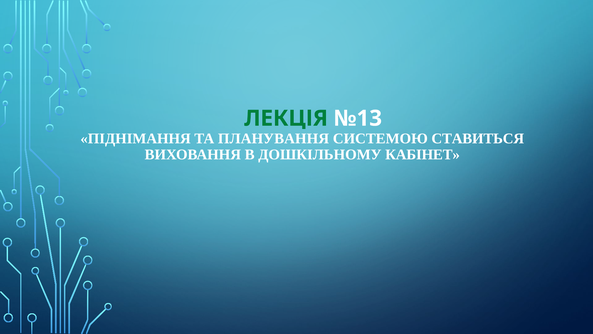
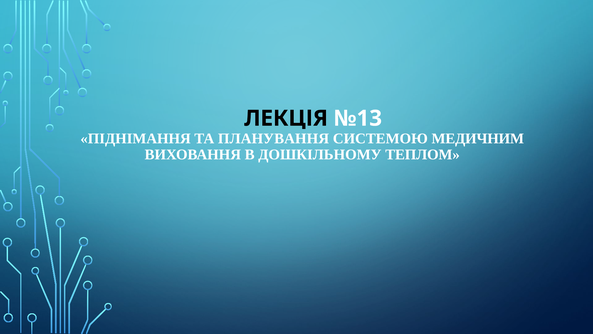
ЛЕКЦІЯ colour: green -> black
СТАВИТЬСЯ: СТАВИТЬСЯ -> МЕДИЧНИМ
КАБІНЕТ: КАБІНЕТ -> ТЕПЛОМ
